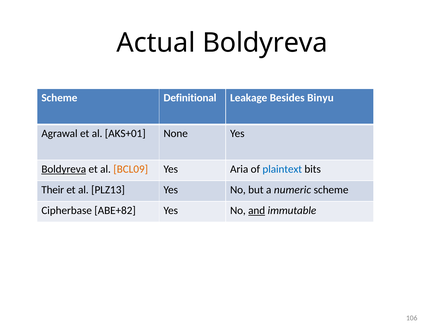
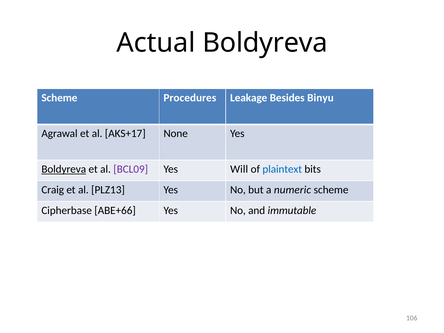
Definitional: Definitional -> Procedures
AKS+01: AKS+01 -> AKS+17
BCL09 colour: orange -> purple
Aria: Aria -> Will
Their: Their -> Craig
ABE+82: ABE+82 -> ABE+66
and underline: present -> none
